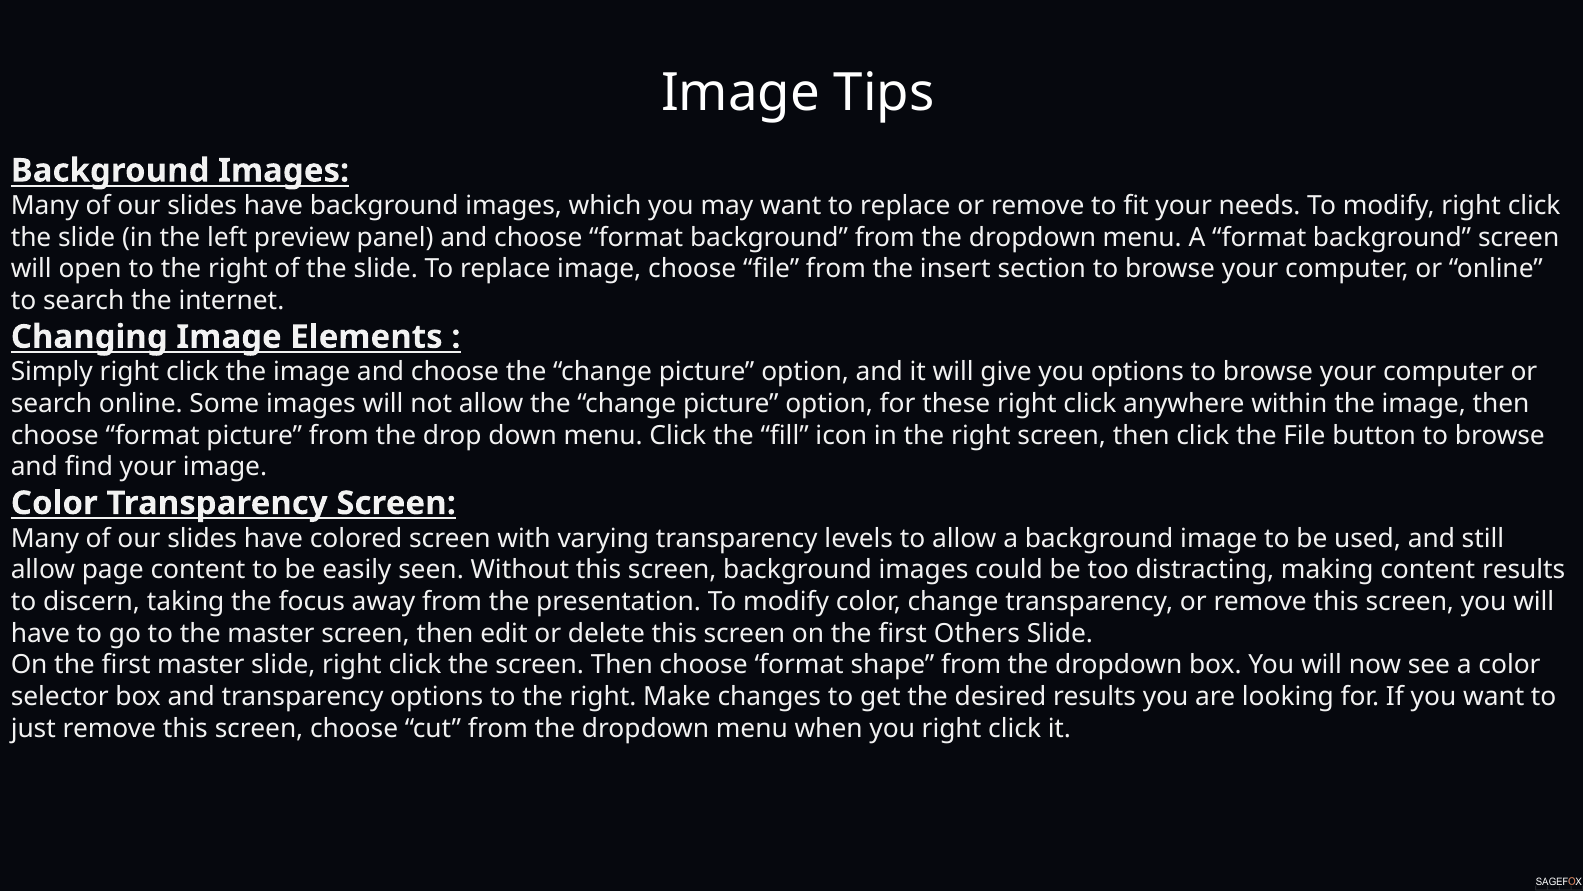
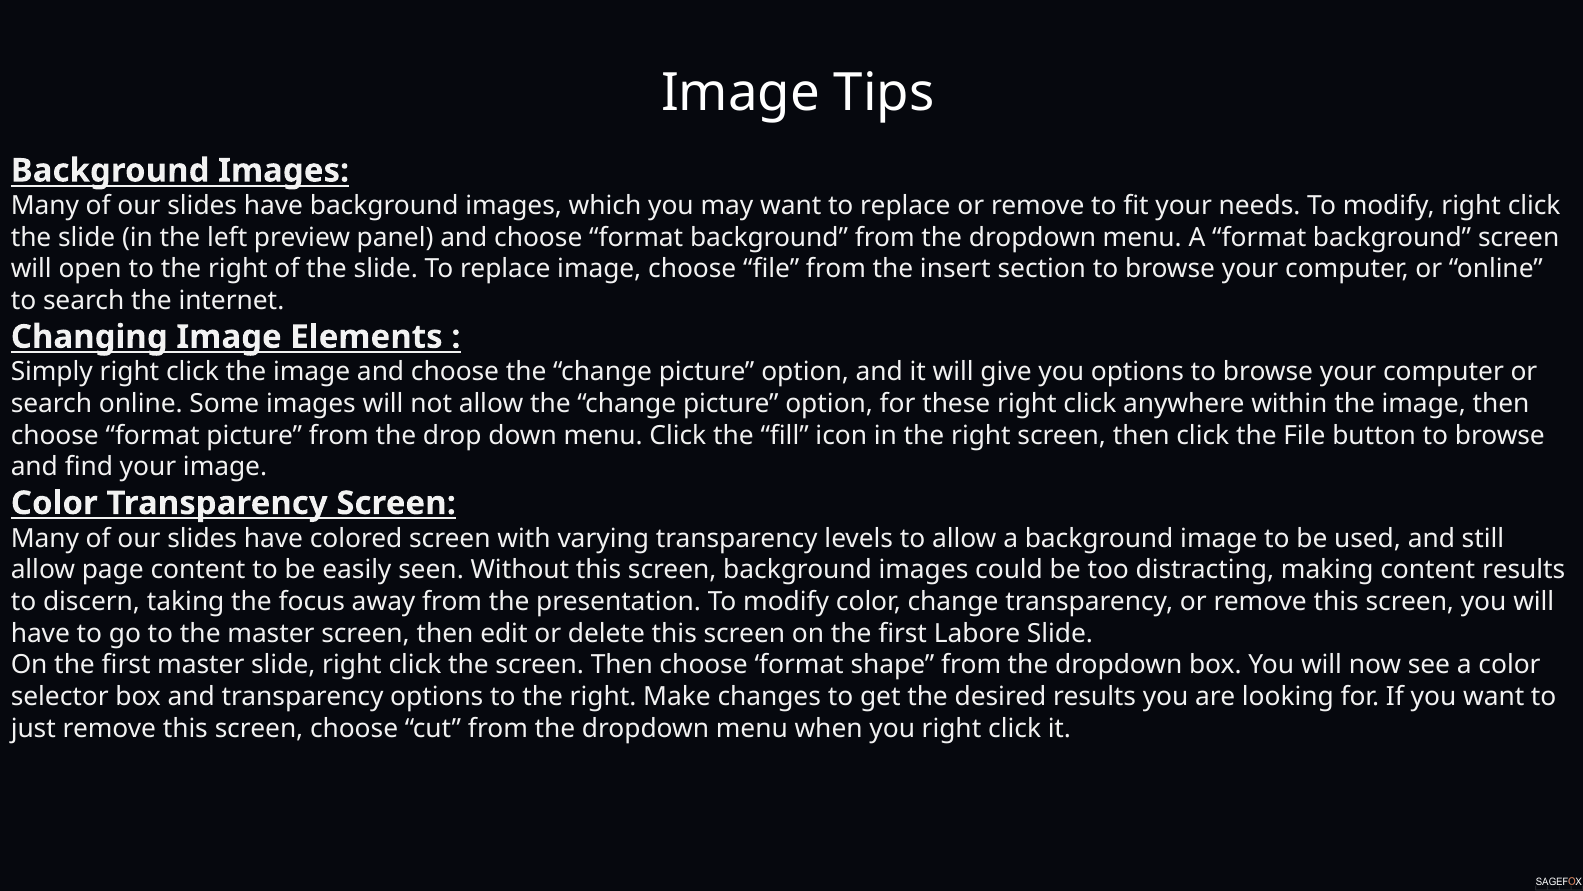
Others: Others -> Labore
